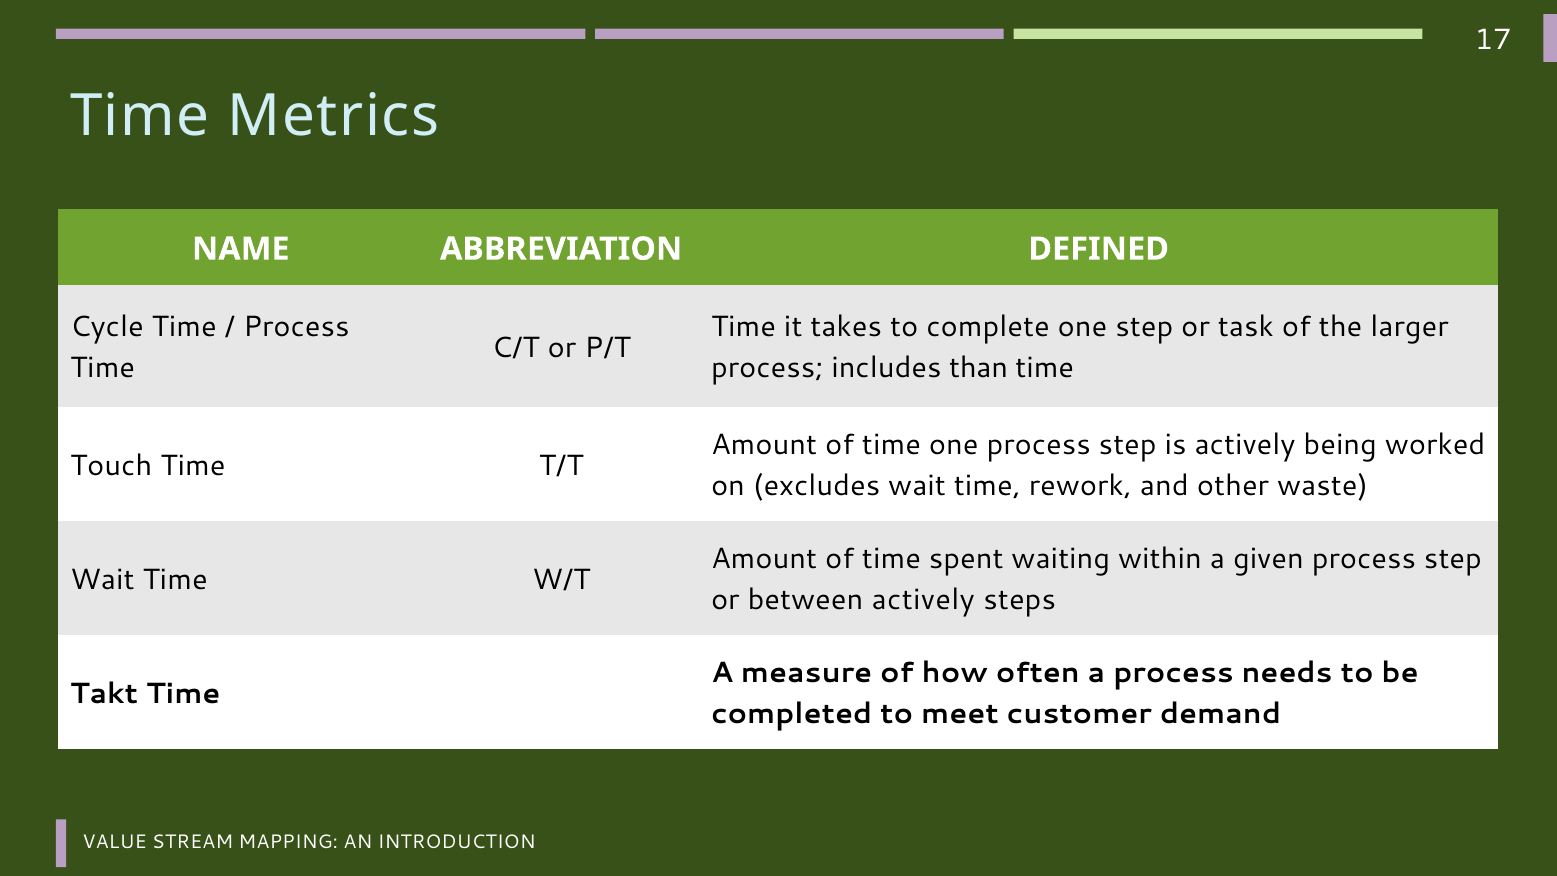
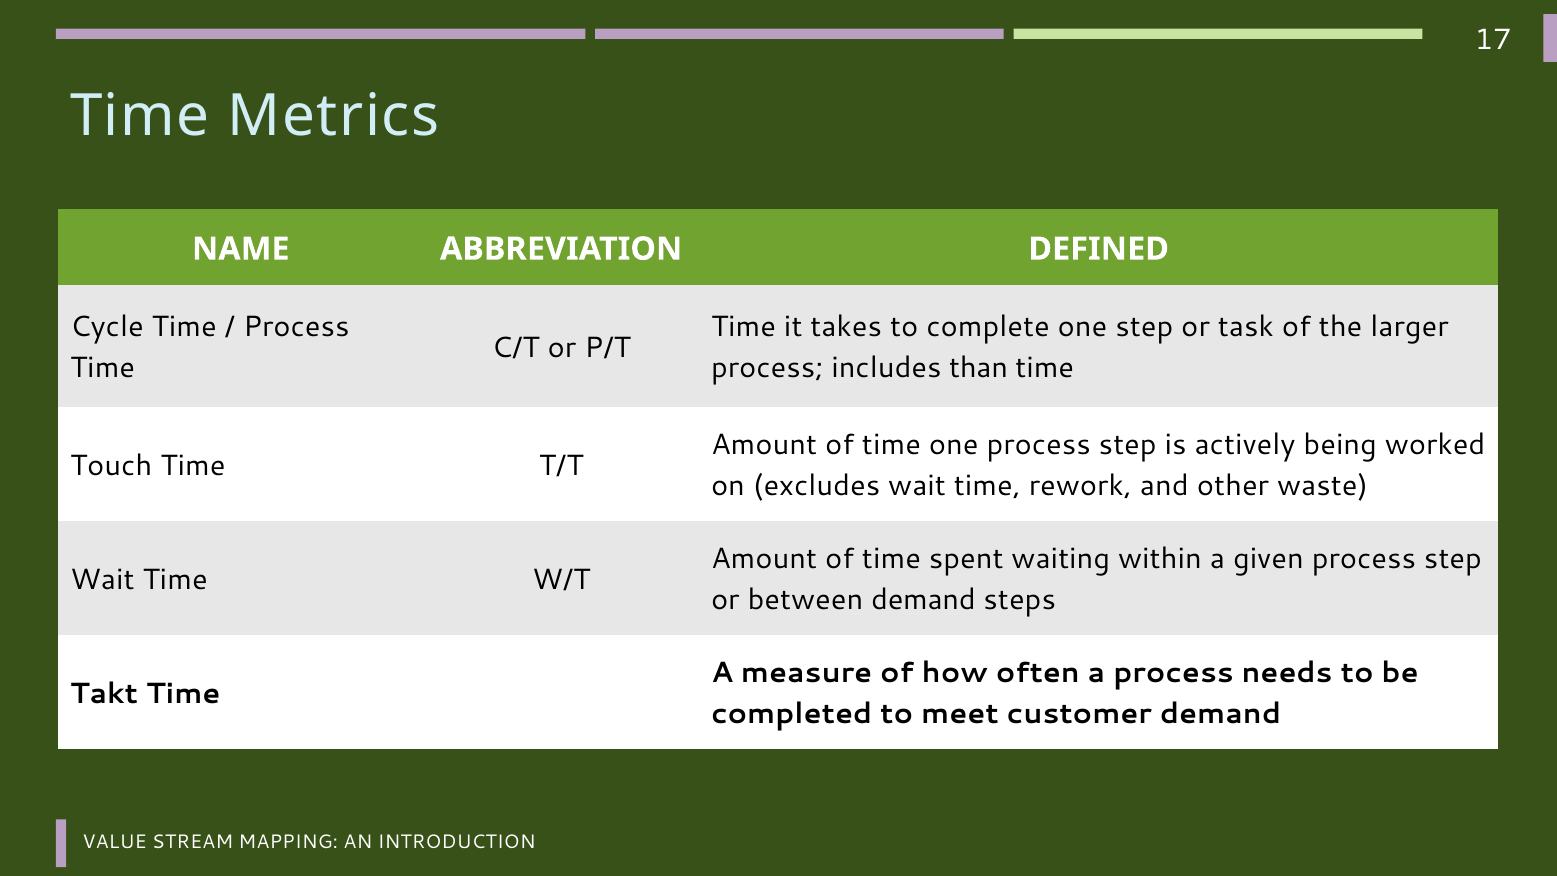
between actively: actively -> demand
